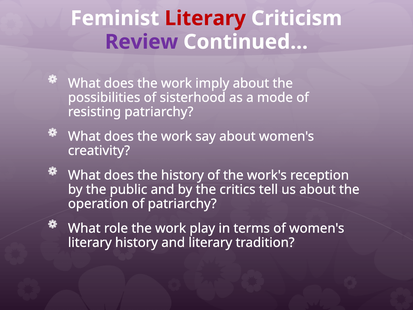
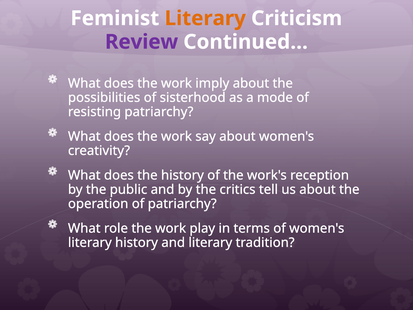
Literary at (205, 18) colour: red -> orange
